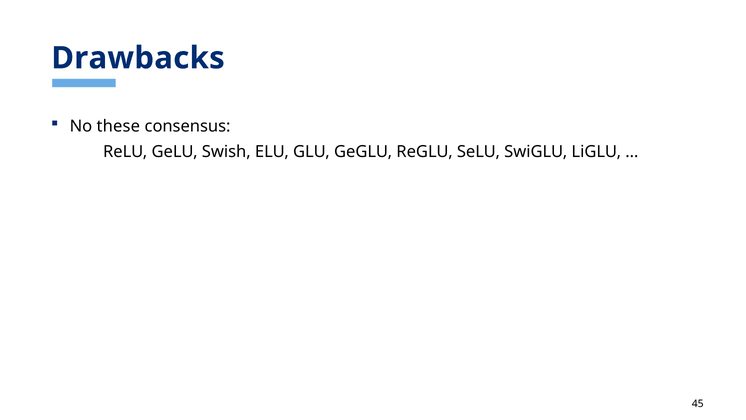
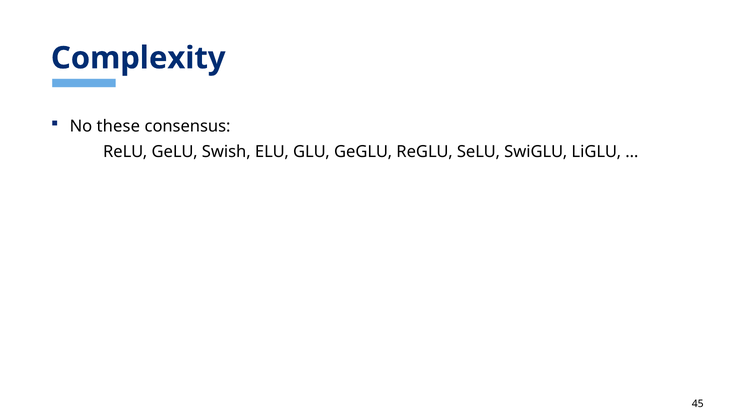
Drawbacks: Drawbacks -> Complexity
